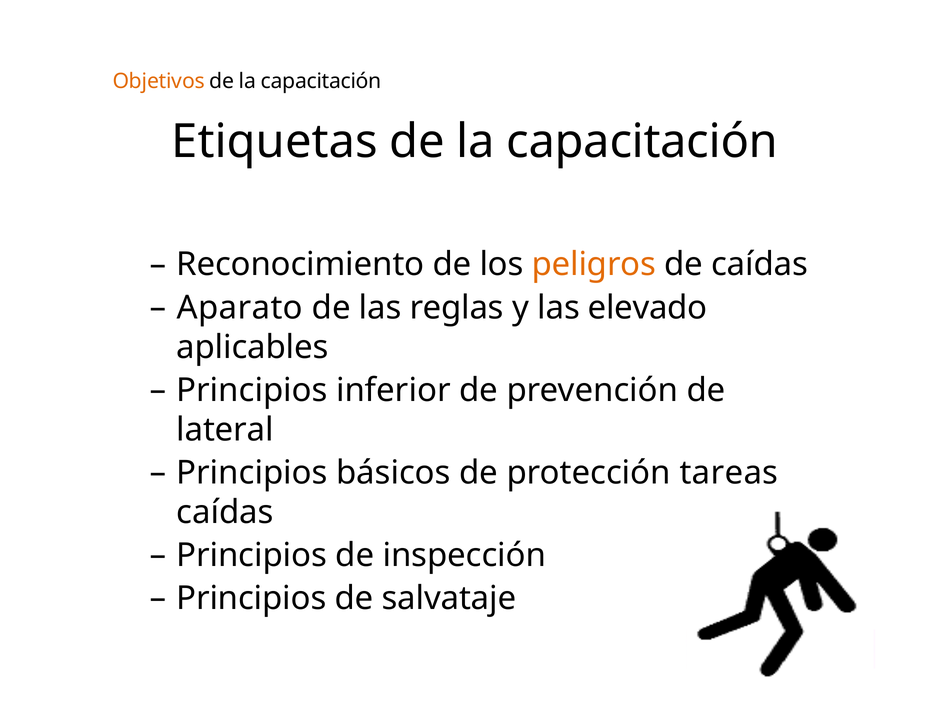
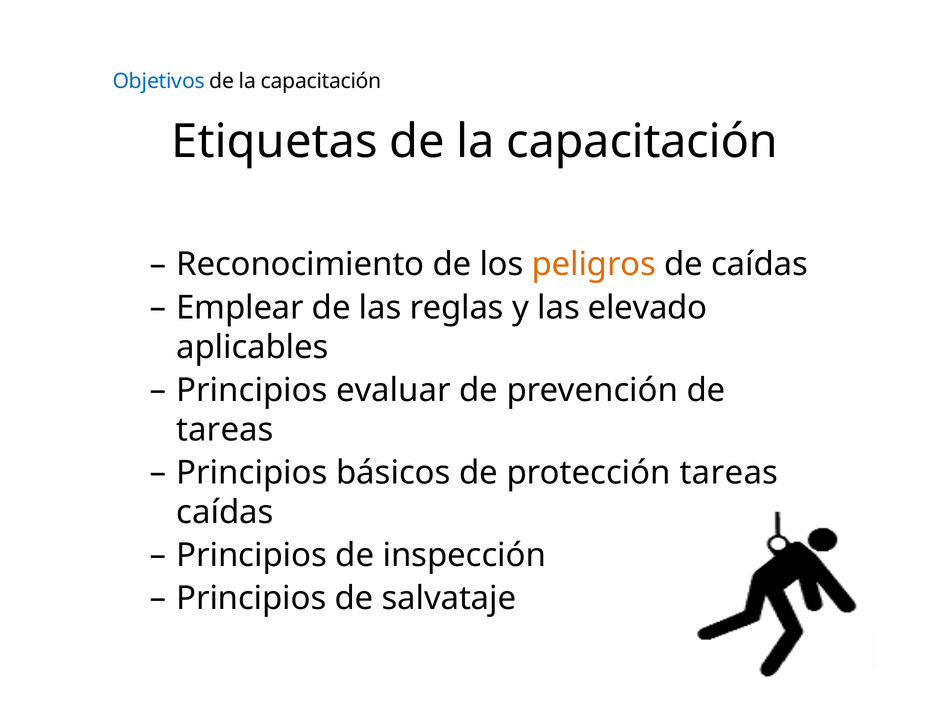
Objetivos colour: orange -> blue
Aparato: Aparato -> Emplear
inferior: inferior -> evaluar
lateral at (225, 430): lateral -> tareas
